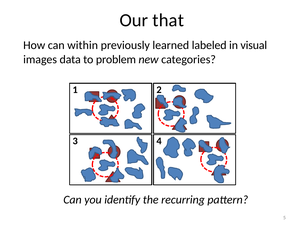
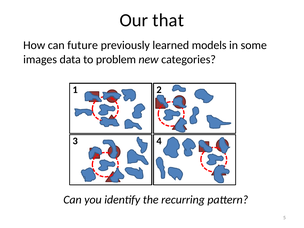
within: within -> future
labeled: labeled -> models
visual: visual -> some
